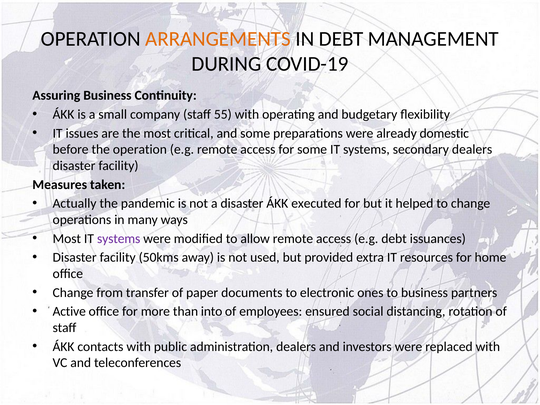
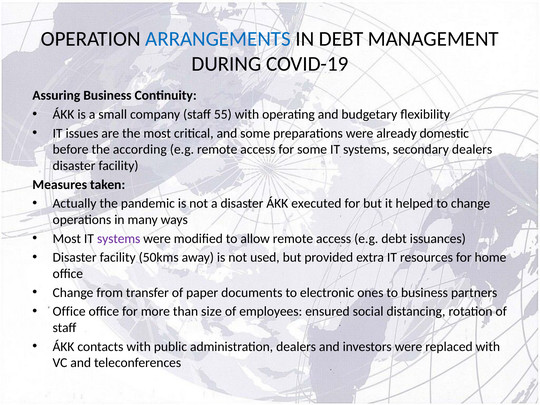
ARRANGEMENTS colour: orange -> blue
the operation: operation -> according
Active at (69, 311): Active -> Office
into: into -> size
